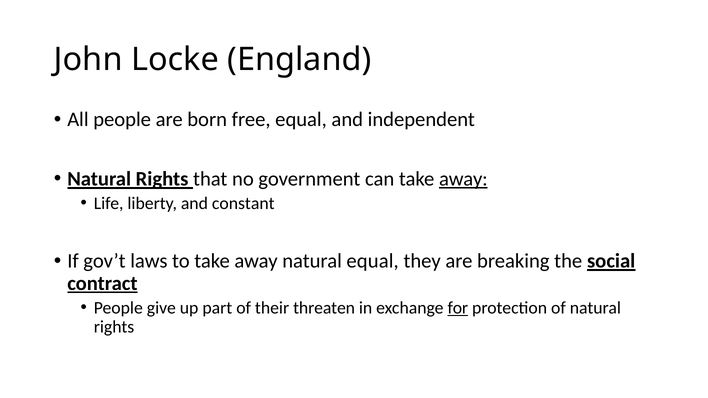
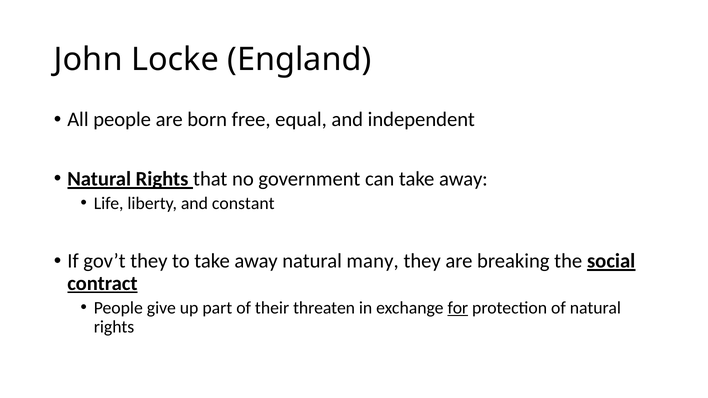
away at (463, 179) underline: present -> none
gov’t laws: laws -> they
natural equal: equal -> many
